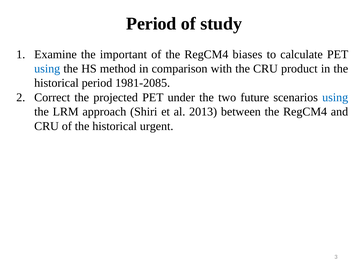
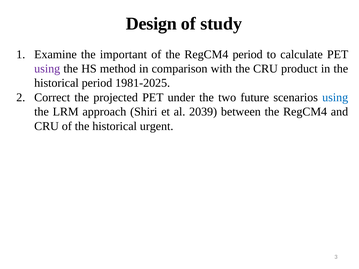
Period at (151, 24): Period -> Design
RegCM4 biases: biases -> period
using at (47, 69) colour: blue -> purple
1981-2085: 1981-2085 -> 1981-2025
2013: 2013 -> 2039
